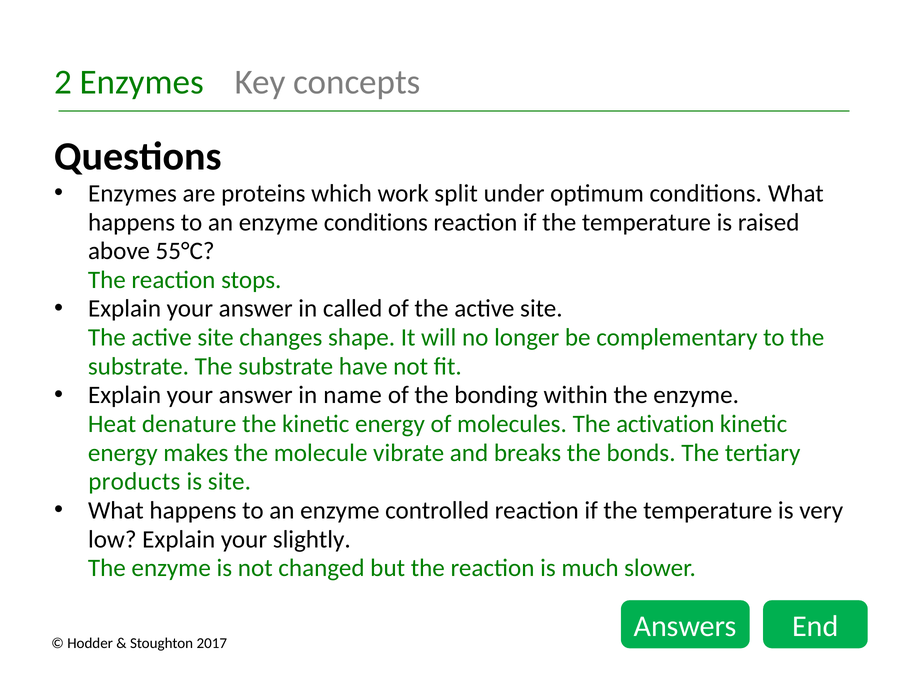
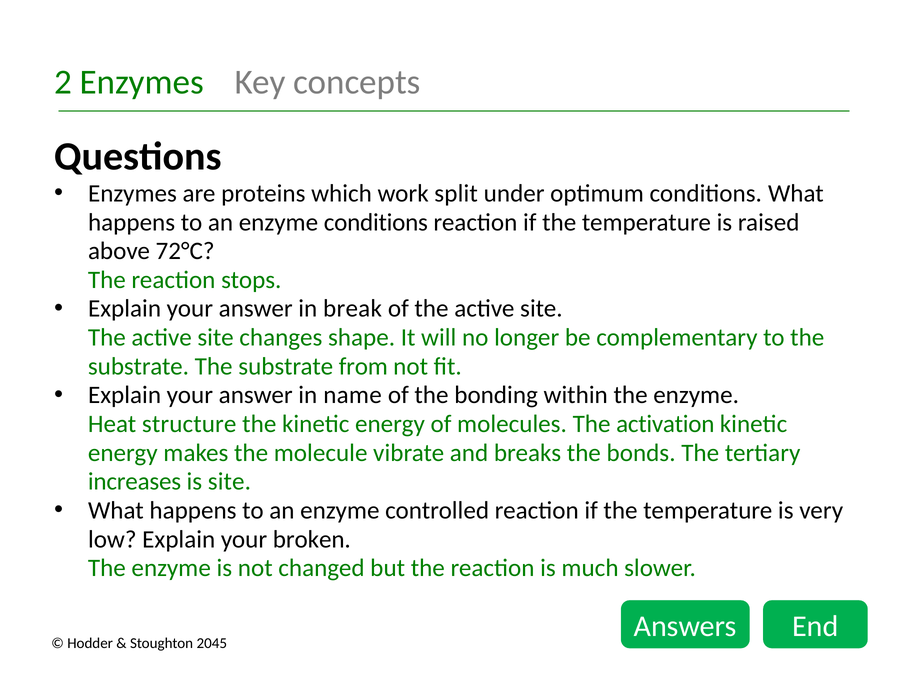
55°C: 55°C -> 72°C
called: called -> break
have: have -> from
denature: denature -> structure
products: products -> increases
slightly: slightly -> broken
2017: 2017 -> 2045
